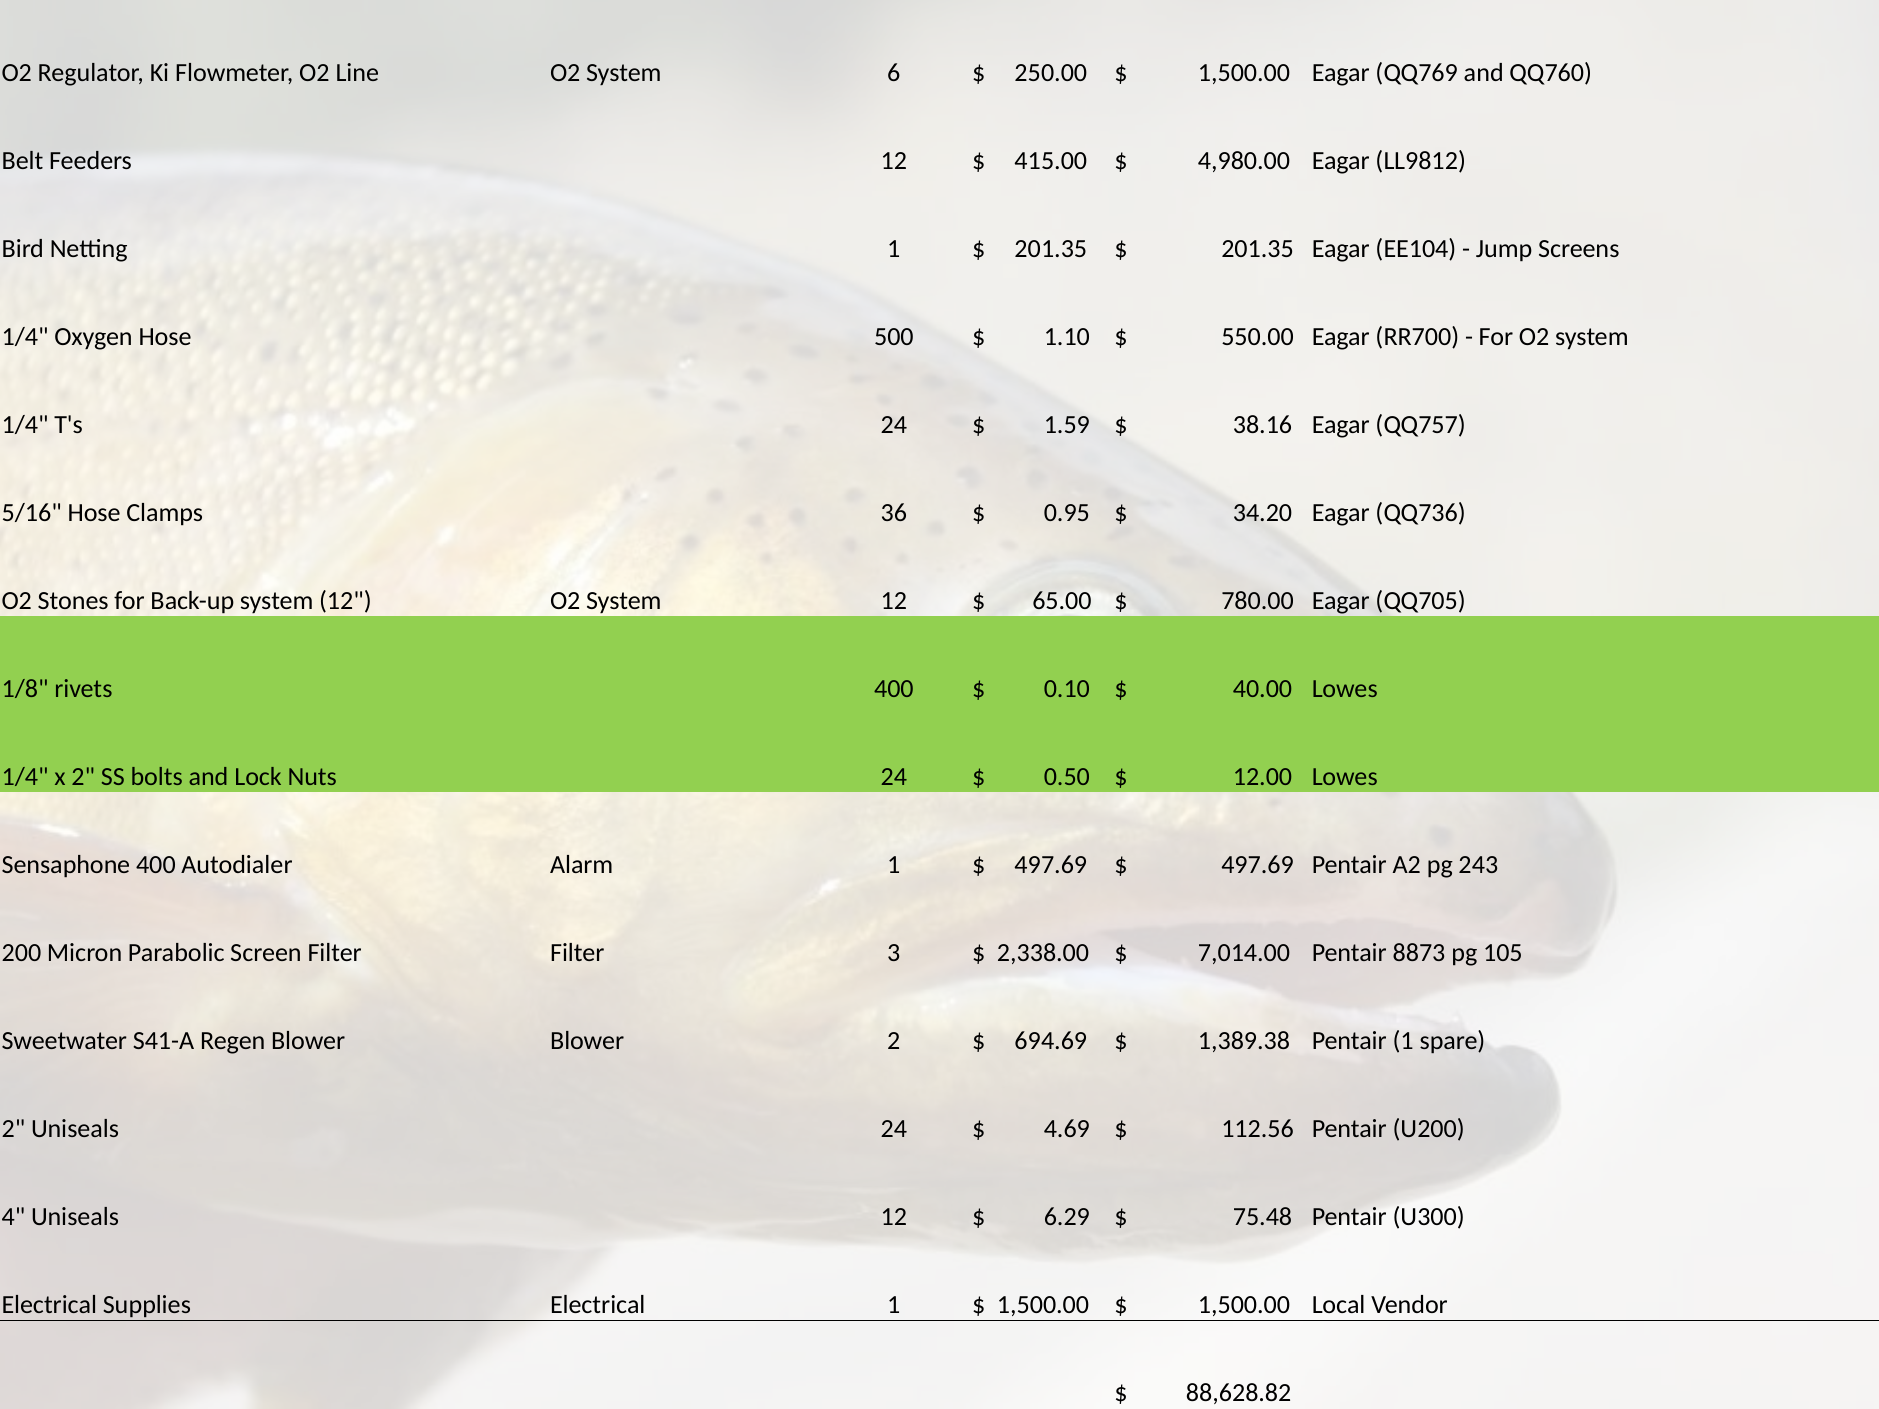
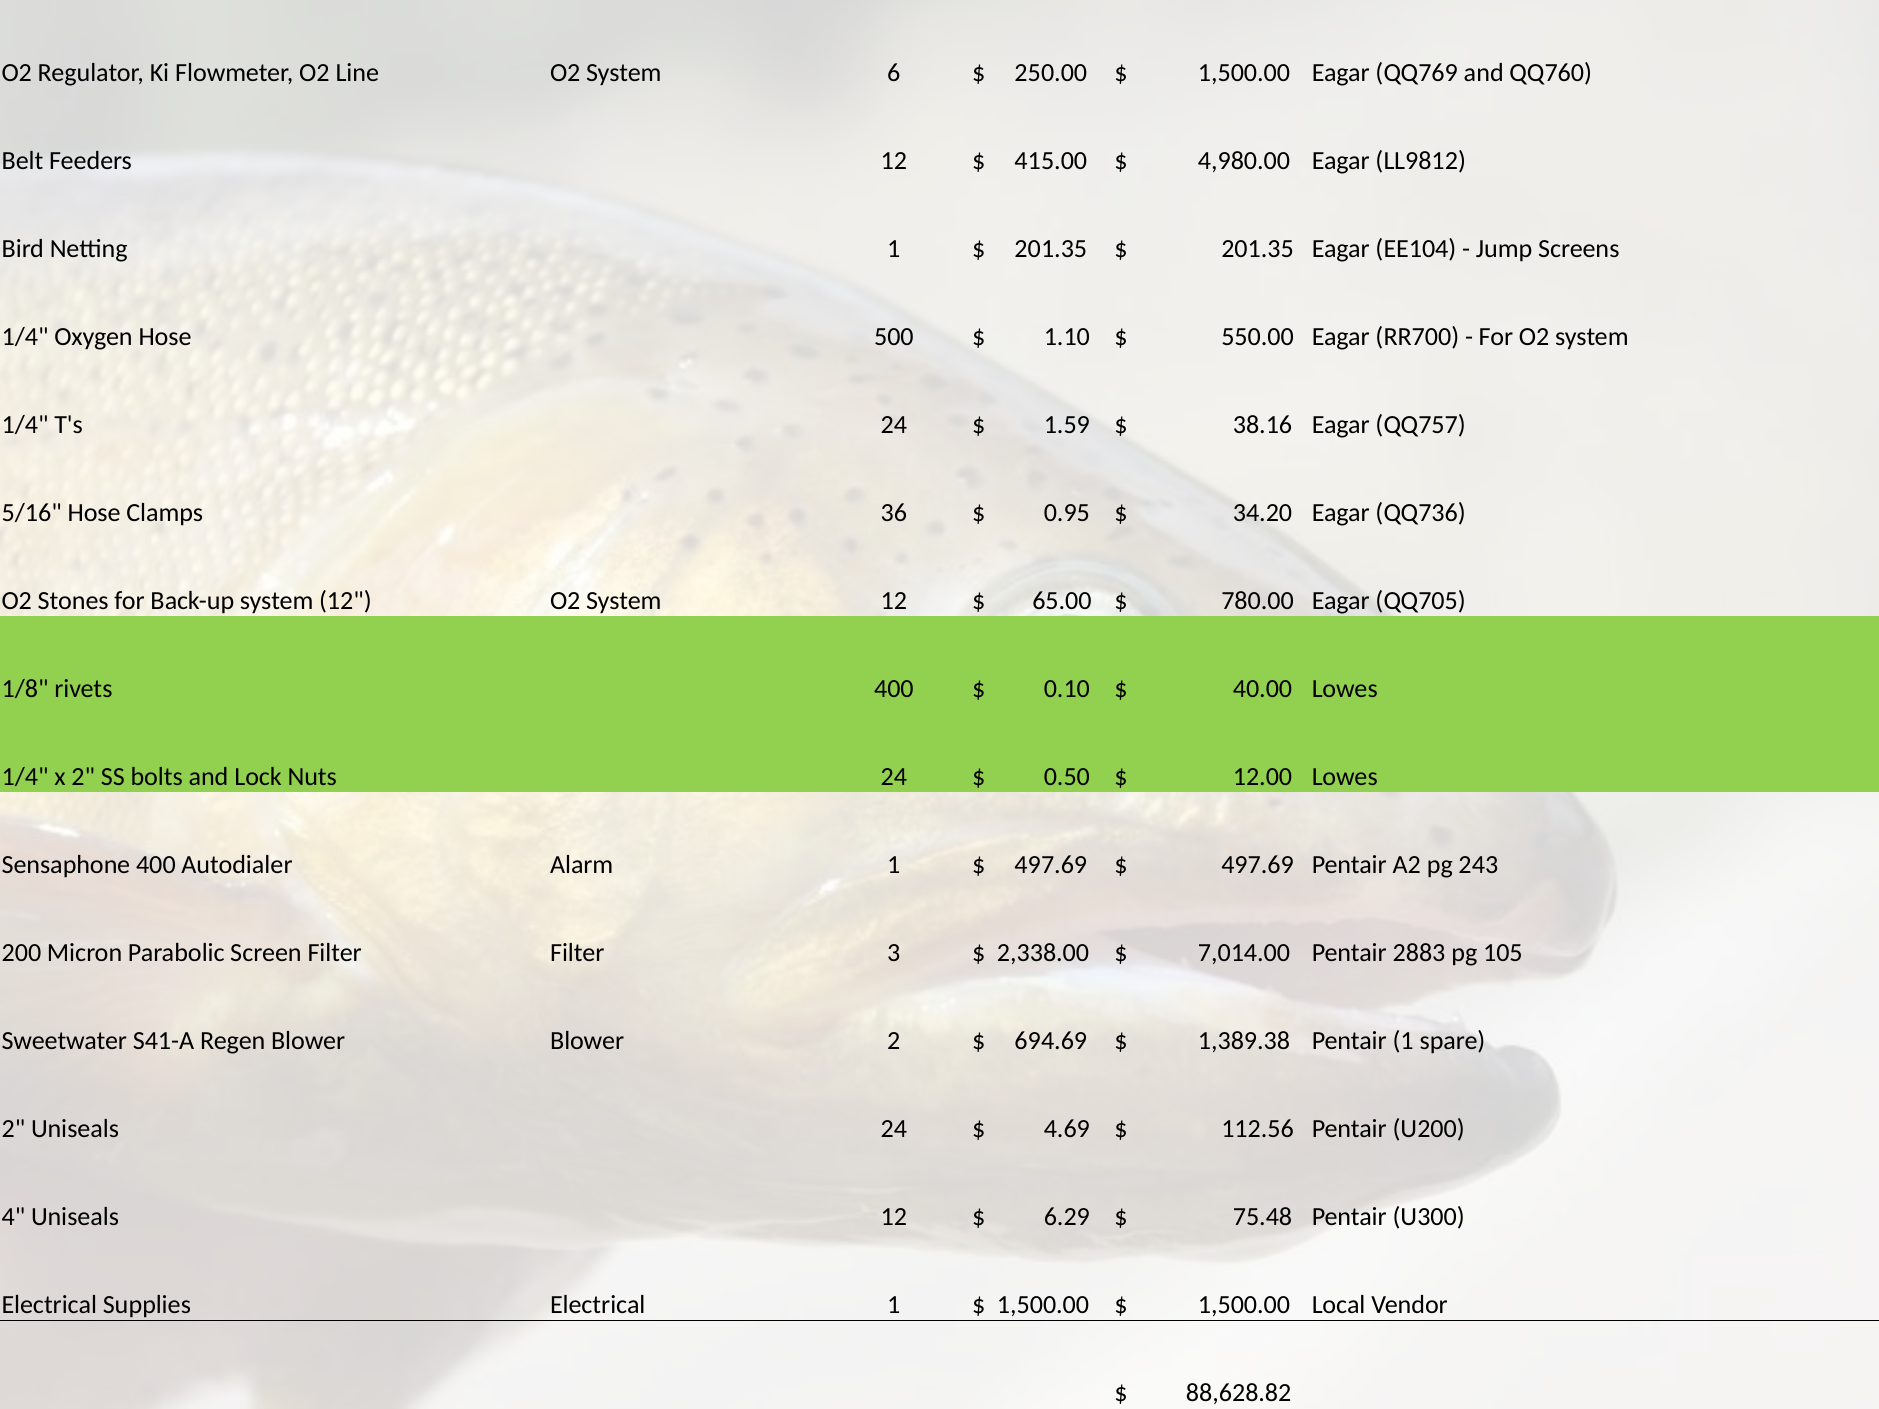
8873: 8873 -> 2883
